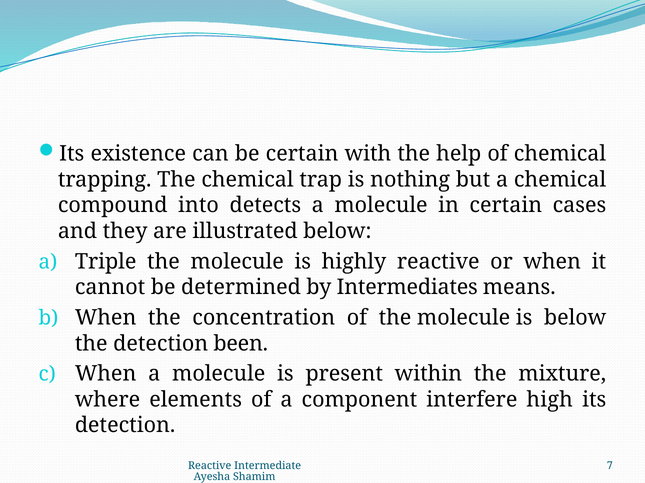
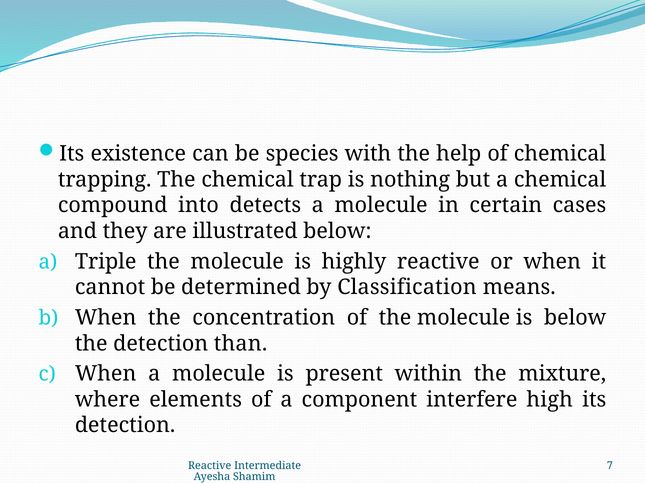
be certain: certain -> species
Intermediates: Intermediates -> Classification
been: been -> than
